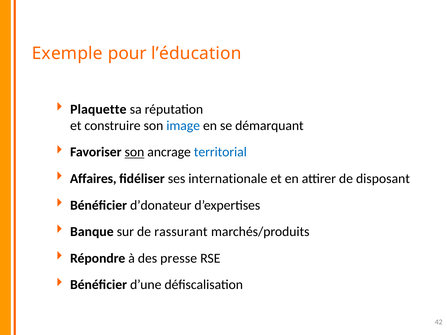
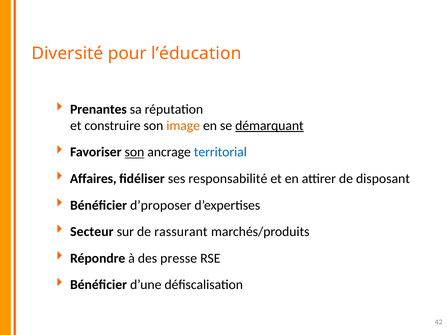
Exemple: Exemple -> Diversité
Plaquette: Plaquette -> Prenantes
image colour: blue -> orange
démarquant underline: none -> present
internationale: internationale -> responsabilité
d’donateur: d’donateur -> d’proposer
Banque: Banque -> Secteur
